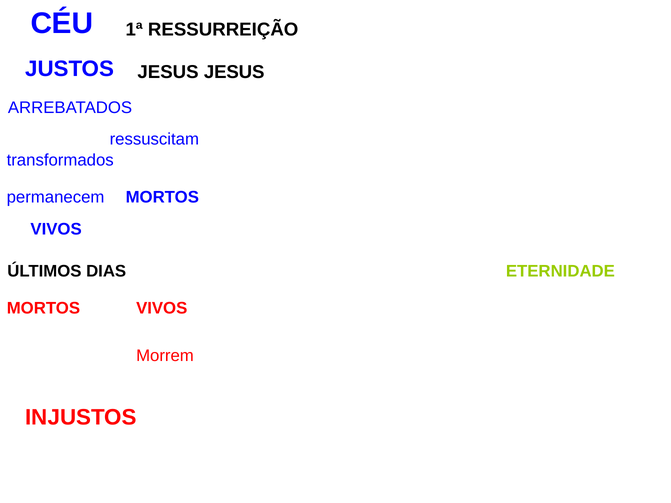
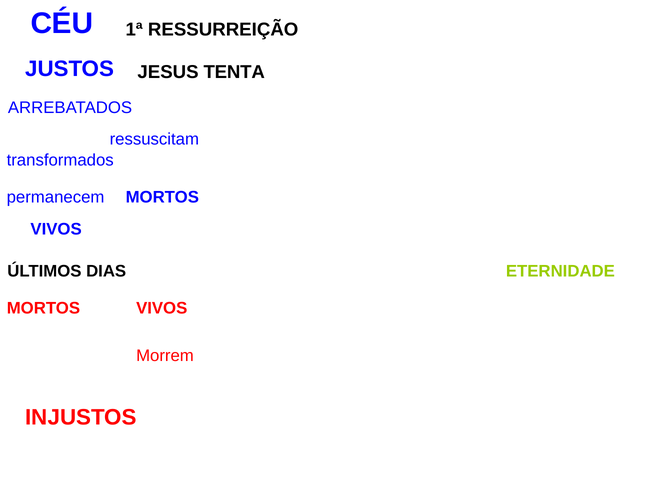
JESUS JESUS: JESUS -> TENTA
